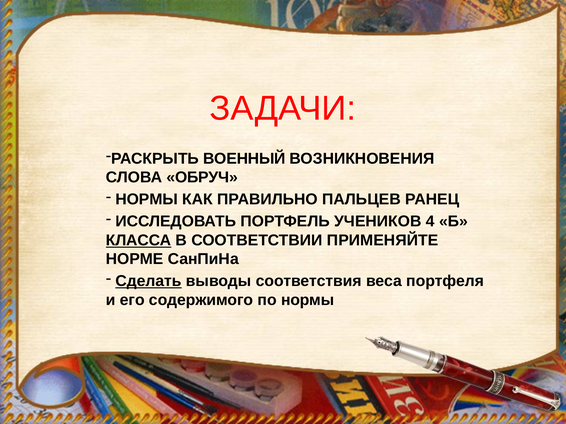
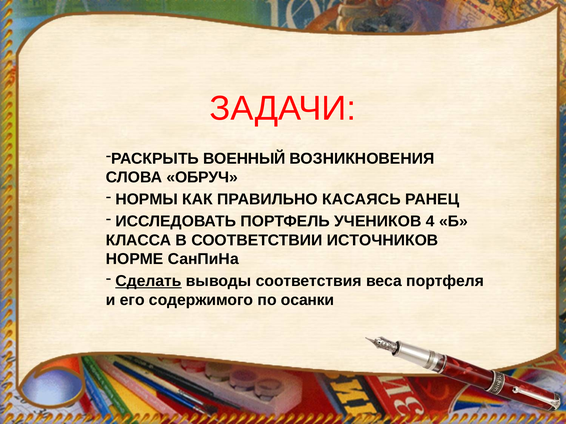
ПАЛЬЦЕВ: ПАЛЬЦЕВ -> КАСАЯСЬ
КЛАССА underline: present -> none
ПРИМЕНЯЙТЕ: ПРИМЕНЯЙТЕ -> ИСТОЧНИКОВ
по нормы: нормы -> осанки
